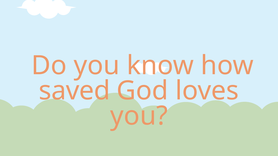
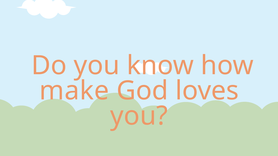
saved: saved -> make
